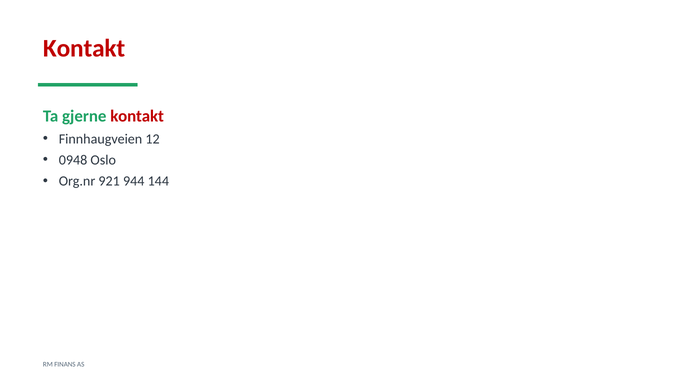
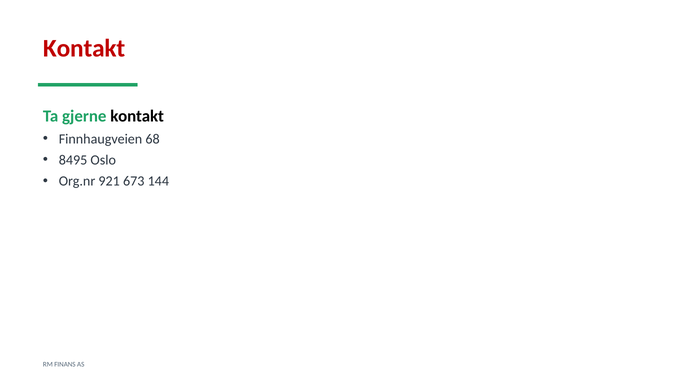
kontakt at (137, 116) colour: red -> black
12: 12 -> 68
0948: 0948 -> 8495
944: 944 -> 673
